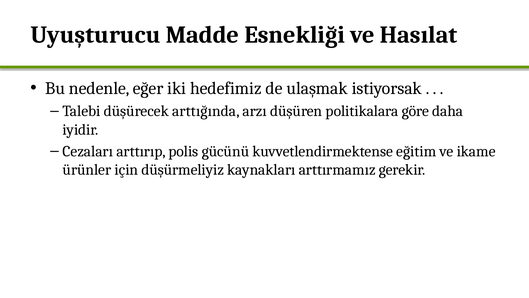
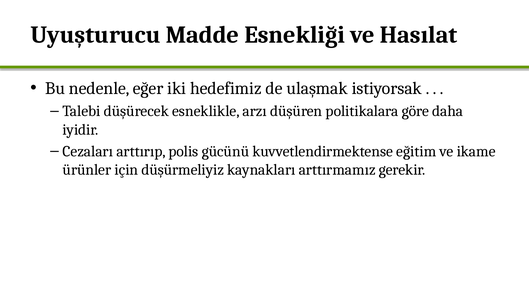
arttığında: arttığında -> esneklikle
